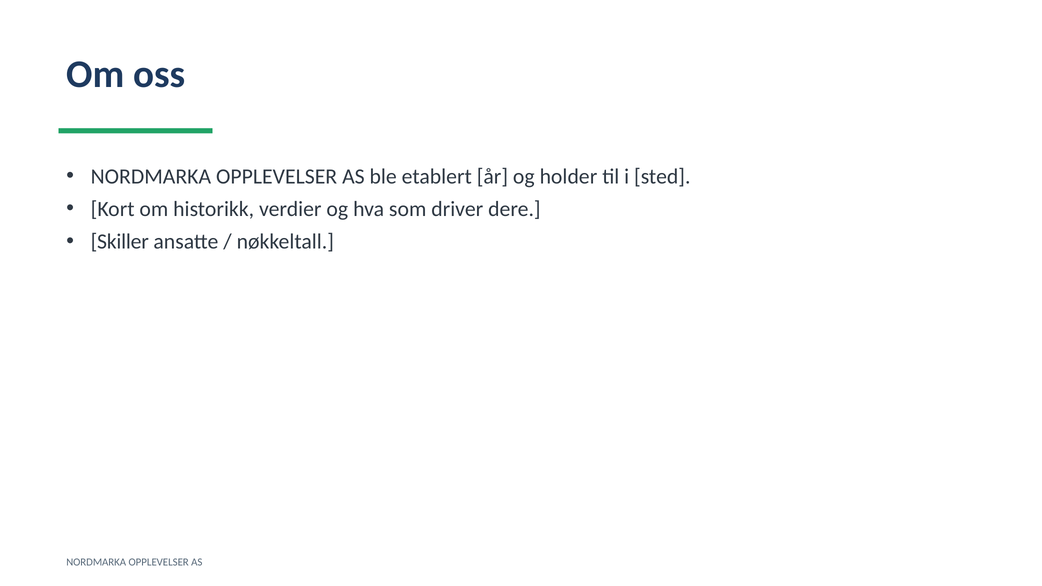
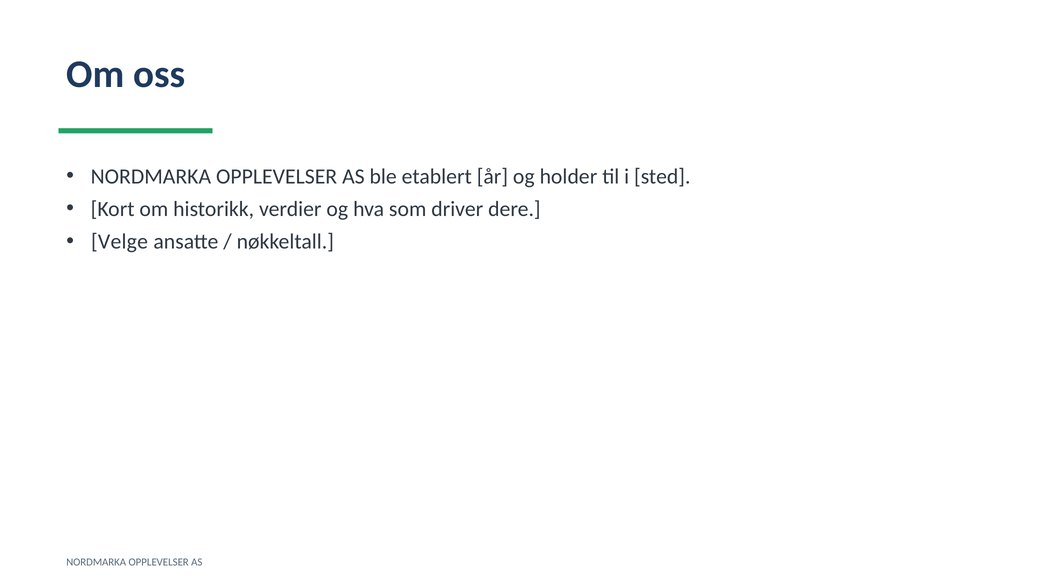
Skiller: Skiller -> Velge
